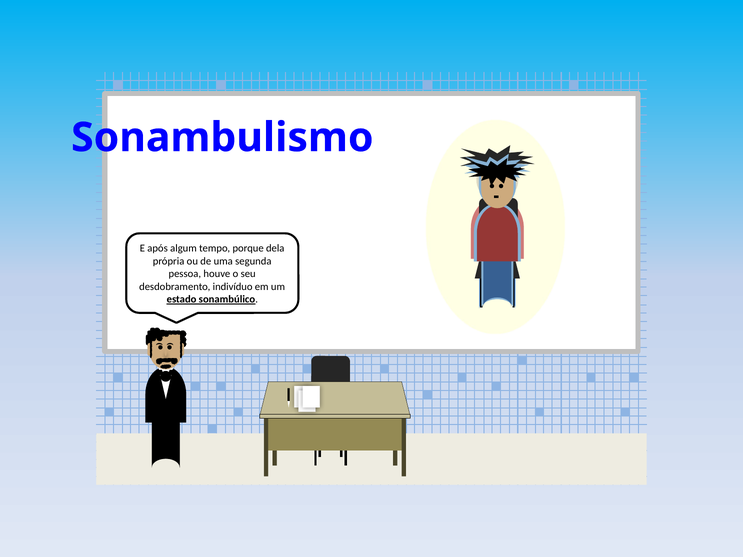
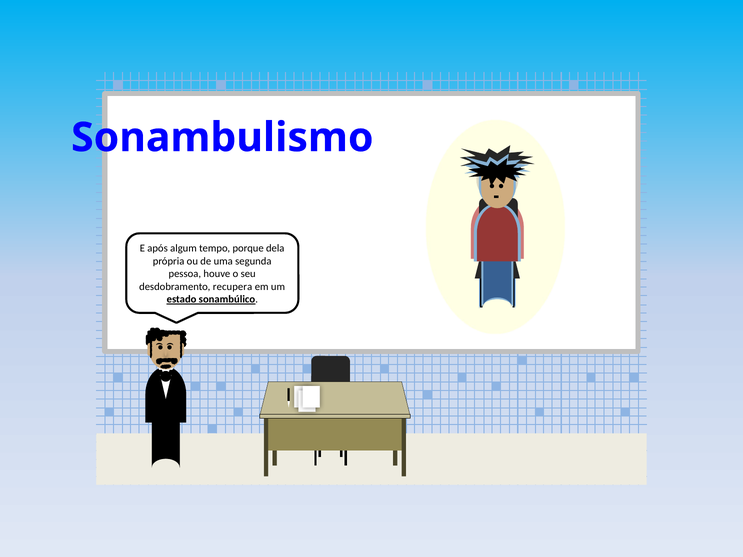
indivíduo: indivíduo -> recupera
